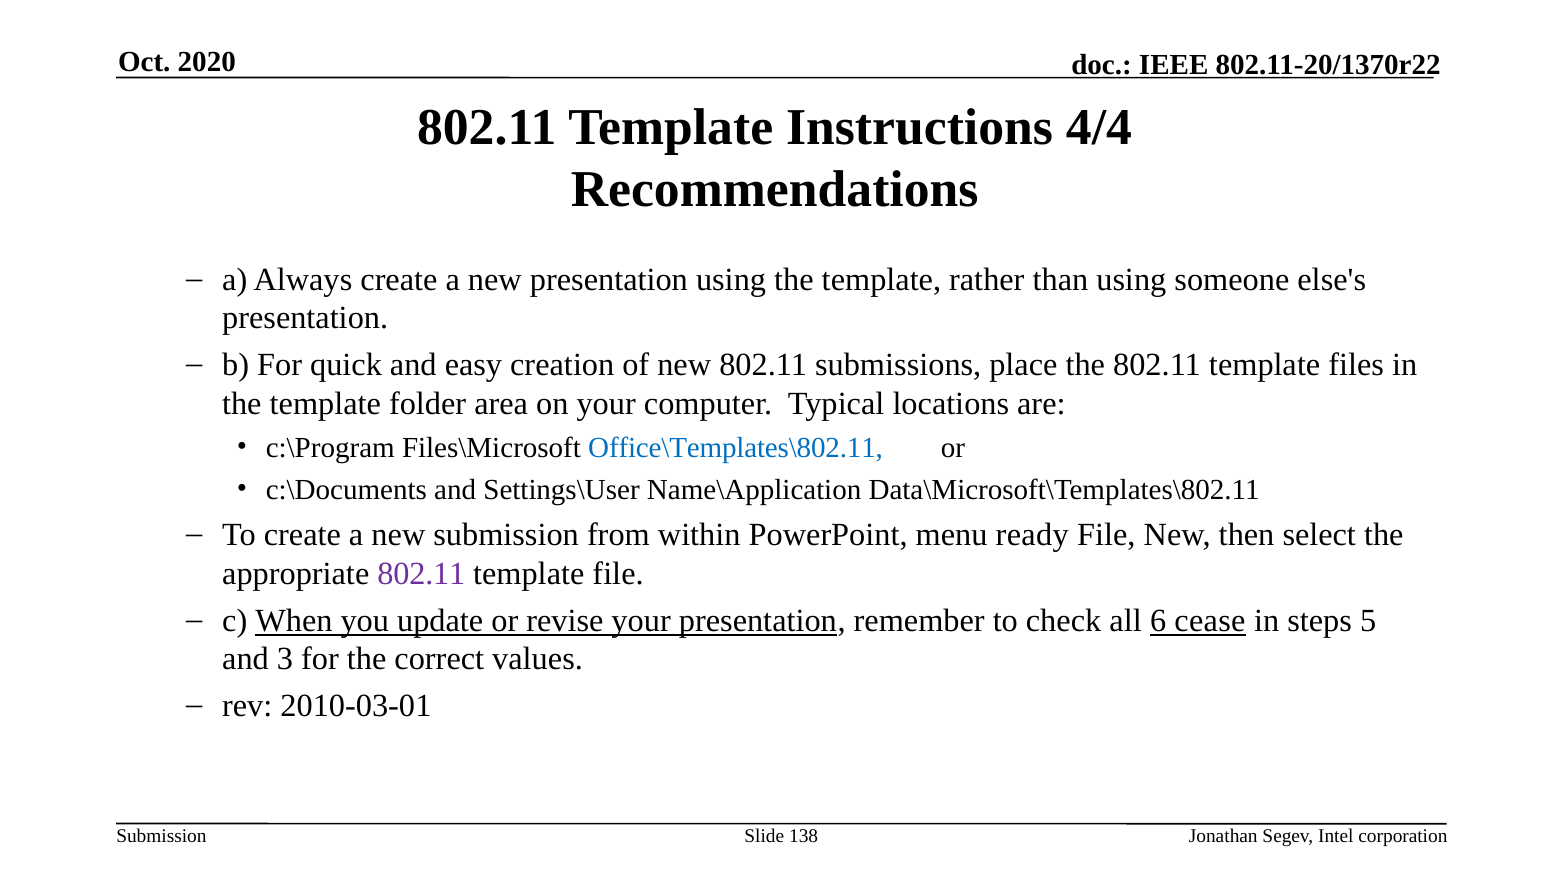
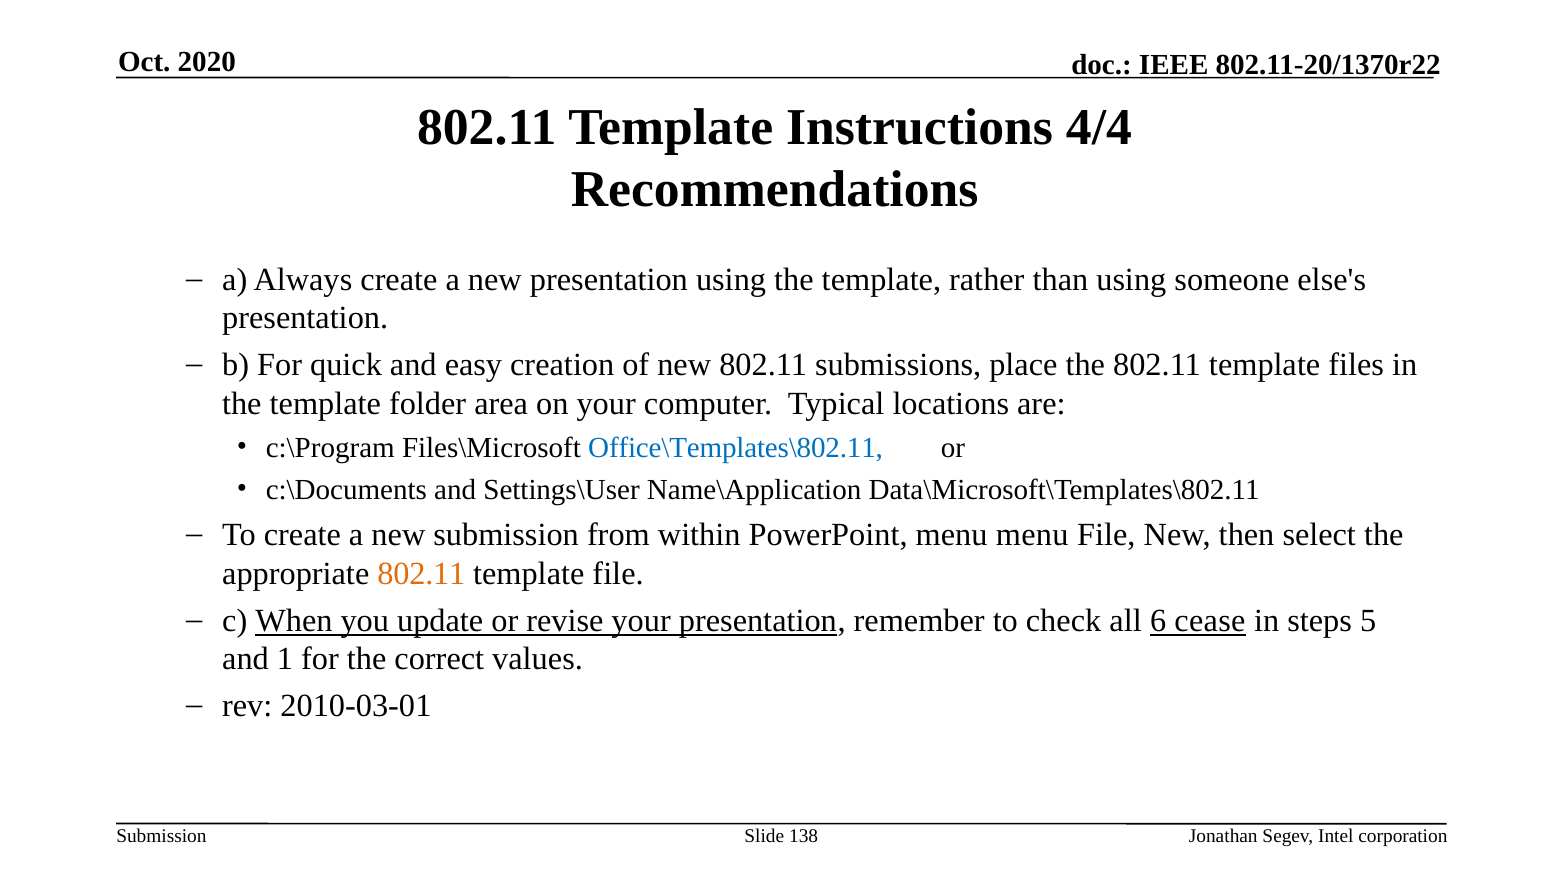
menu ready: ready -> menu
802.11 at (421, 574) colour: purple -> orange
3: 3 -> 1
